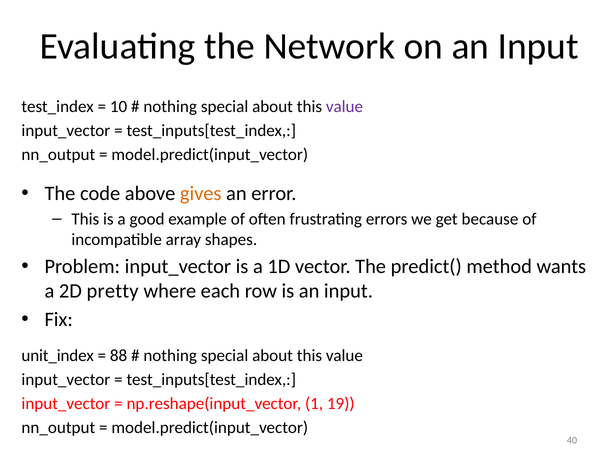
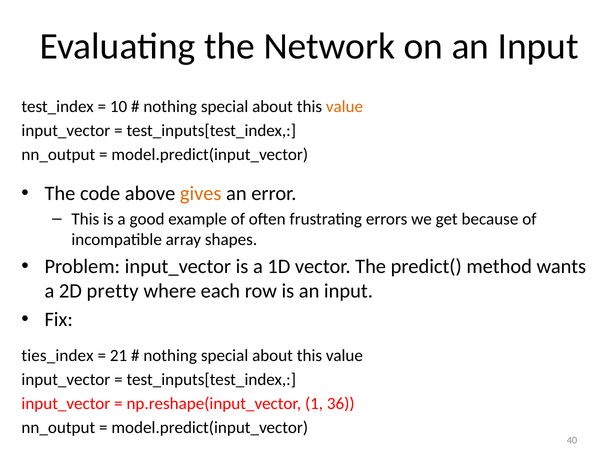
value at (344, 107) colour: purple -> orange
unit_index: unit_index -> ties_index
88: 88 -> 21
19: 19 -> 36
